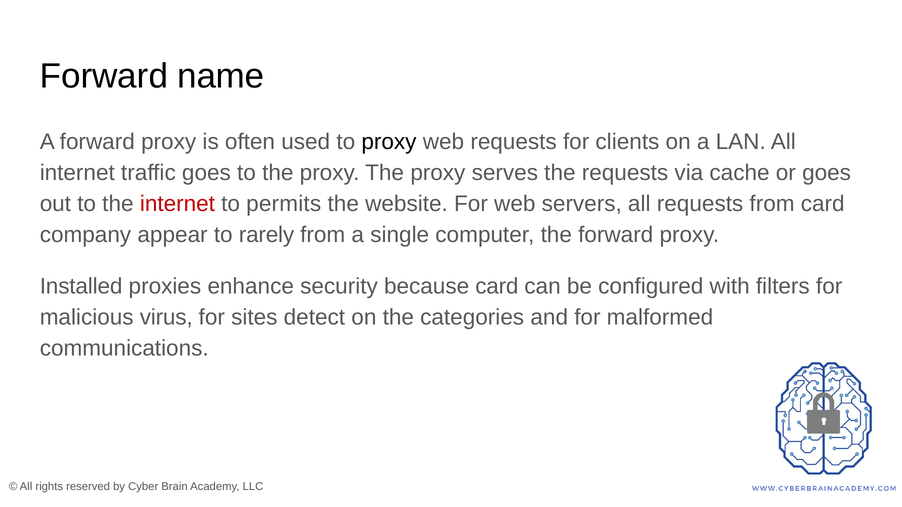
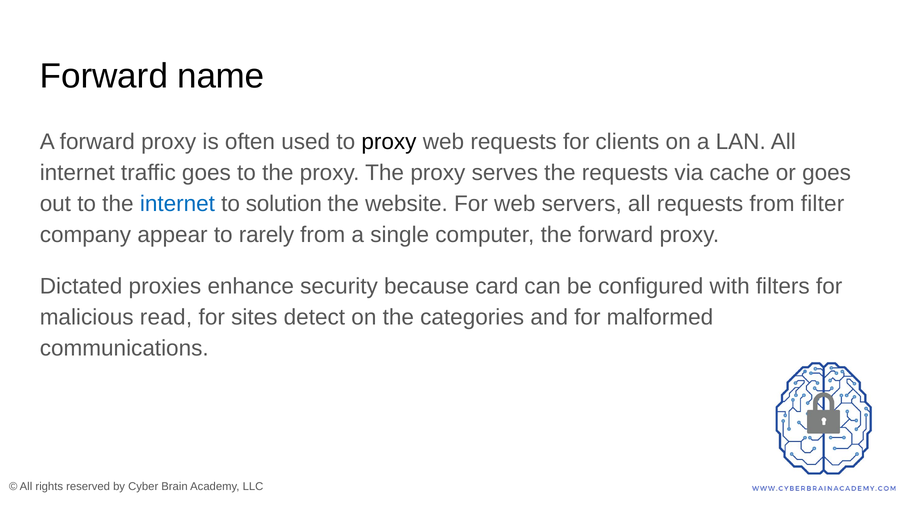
internet at (177, 204) colour: red -> blue
permits: permits -> solution
from card: card -> filter
Installed: Installed -> Dictated
virus: virus -> read
